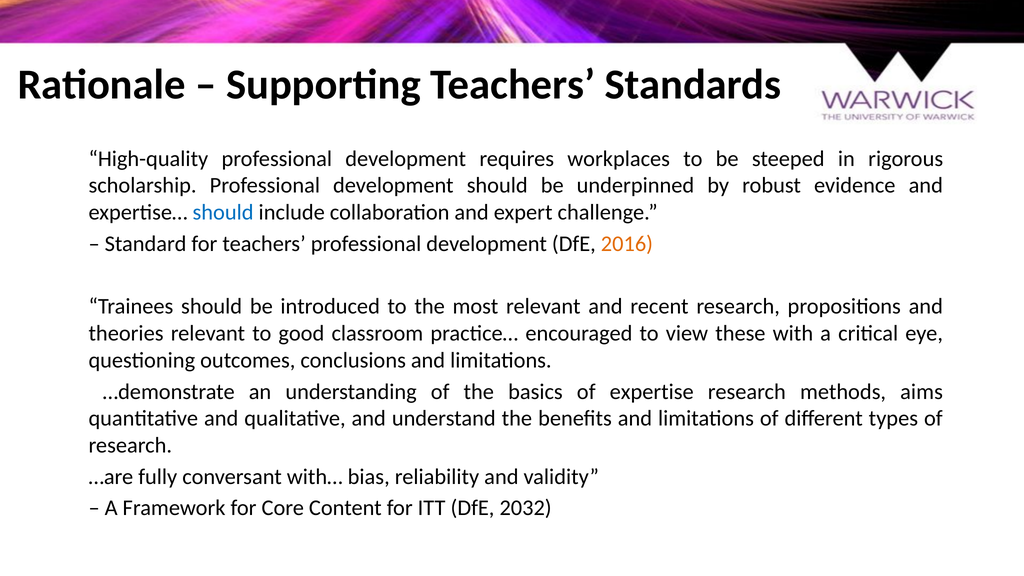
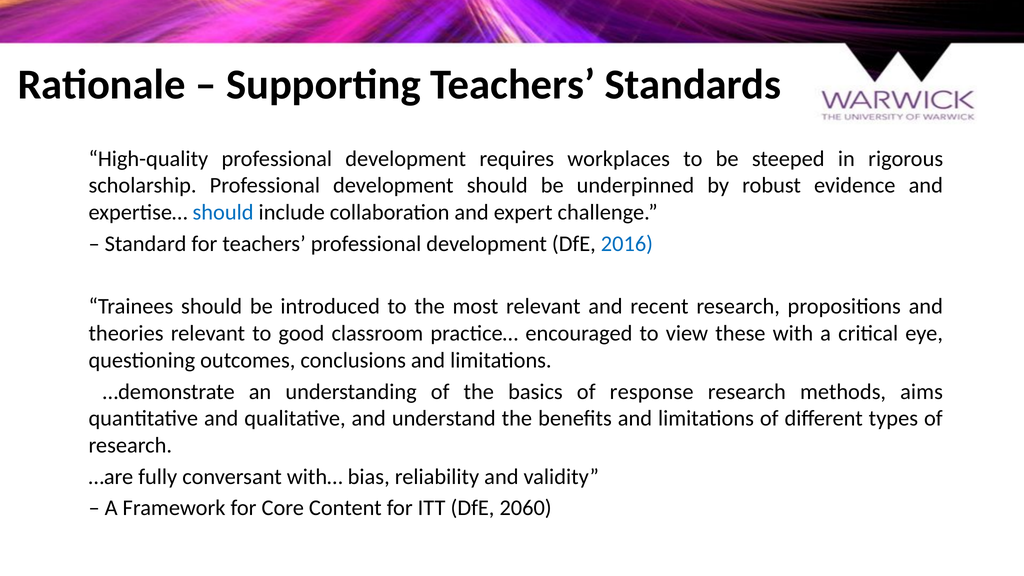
2016 colour: orange -> blue
expertise: expertise -> response
2032: 2032 -> 2060
